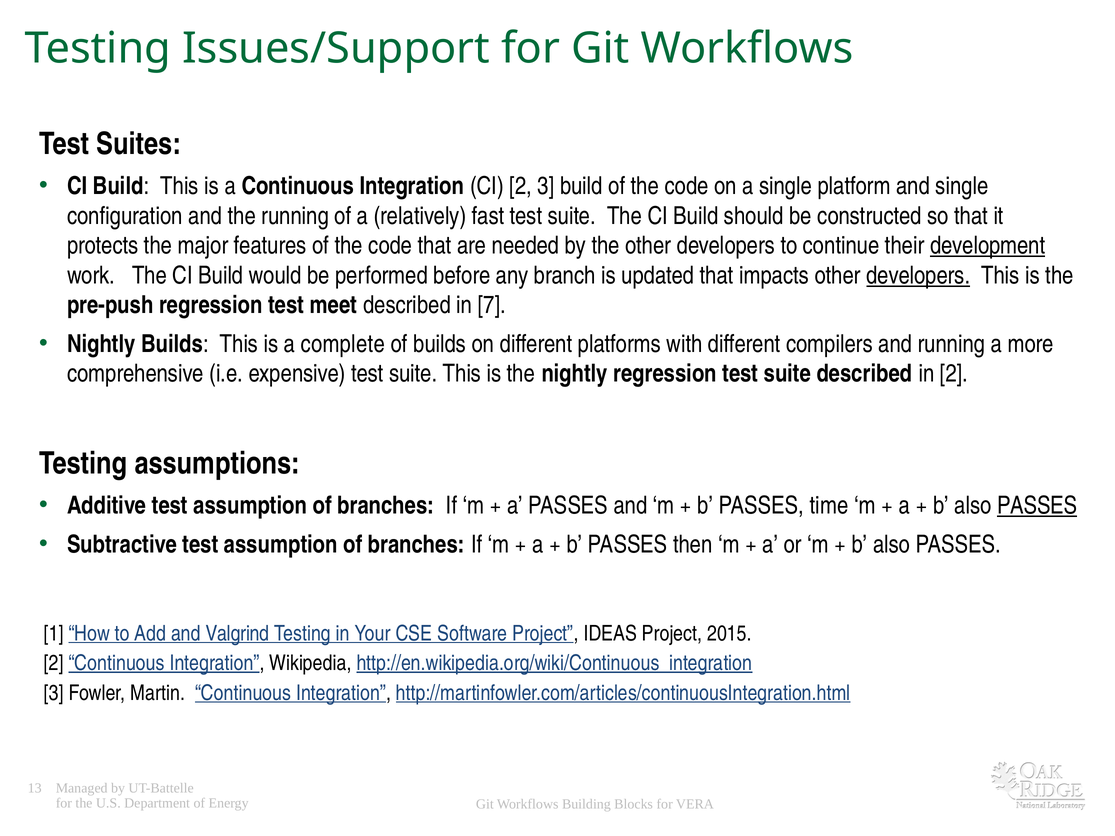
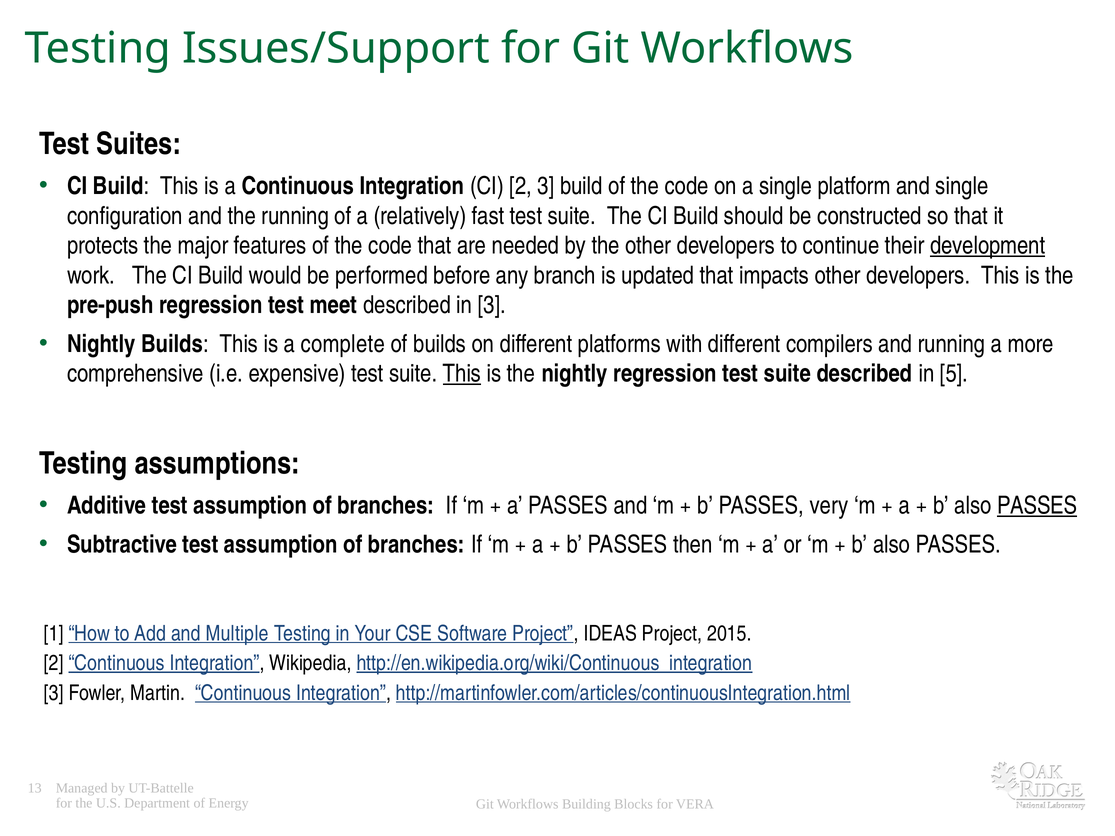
developers at (918, 275) underline: present -> none
in 7: 7 -> 3
This at (462, 374) underline: none -> present
in 2: 2 -> 5
time: time -> very
Valgrind: Valgrind -> Multiple
